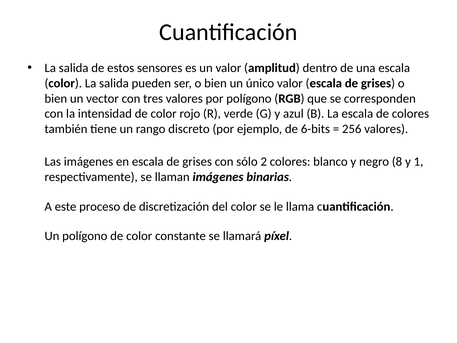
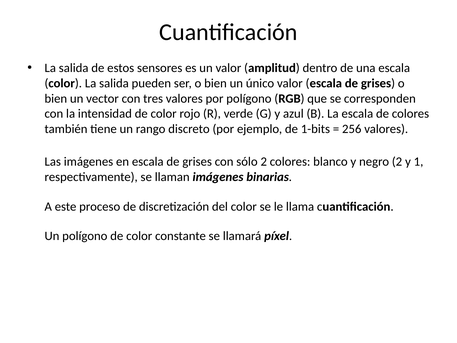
6-bits: 6-bits -> 1-bits
negro 8: 8 -> 2
